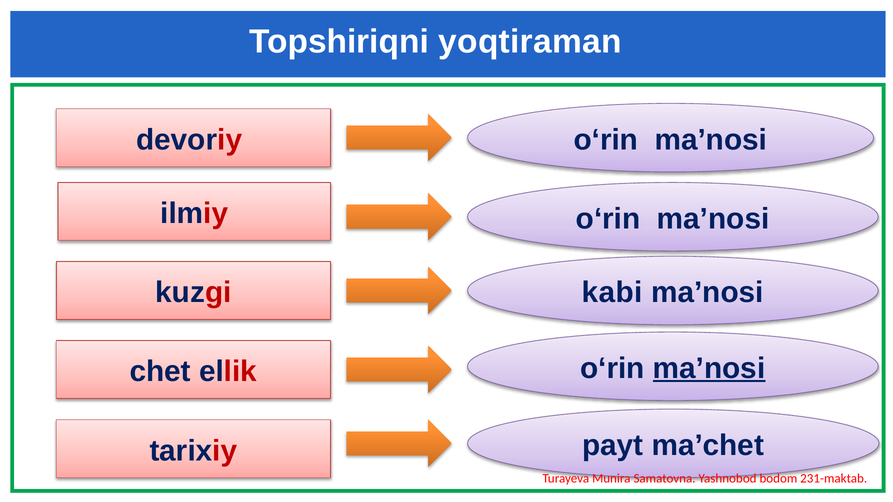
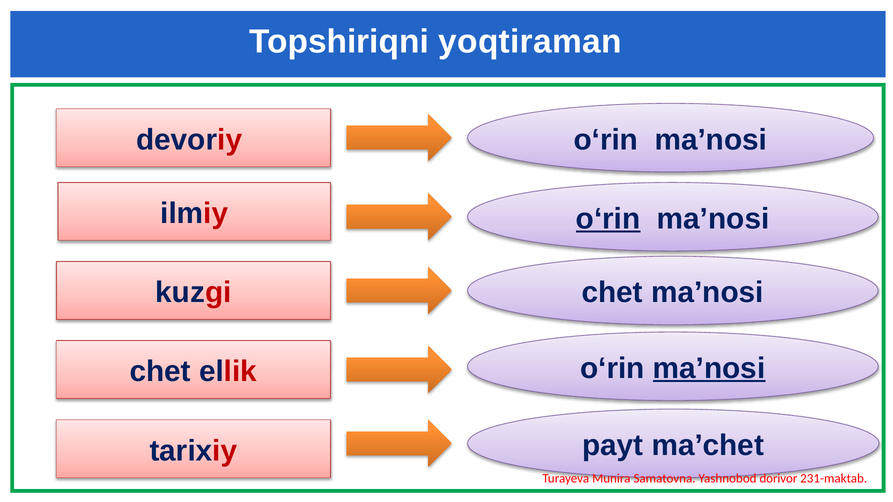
o‘rin at (608, 219) underline: none -> present
kabi at (612, 293): kabi -> chet
bodom: bodom -> dorivor
